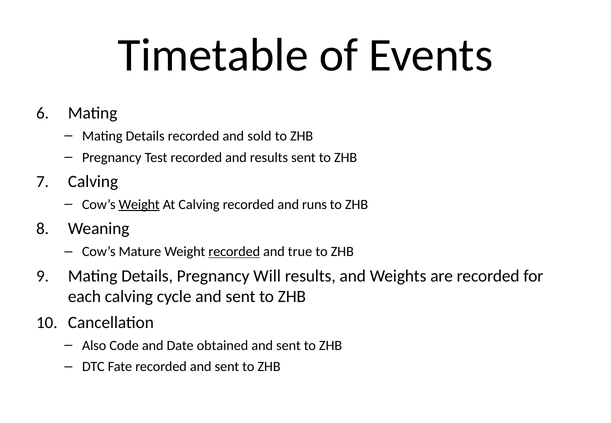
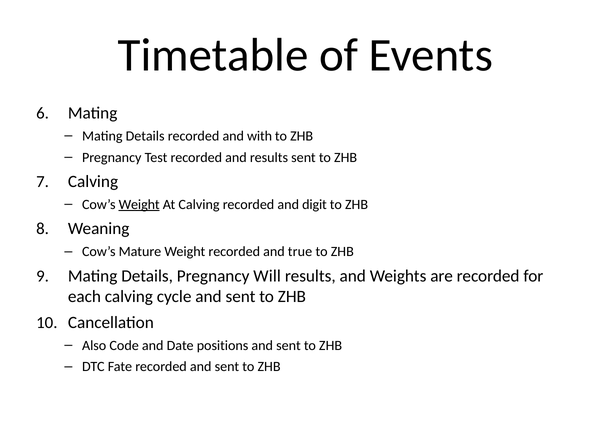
sold: sold -> with
runs: runs -> digit
recorded at (234, 252) underline: present -> none
obtained: obtained -> positions
